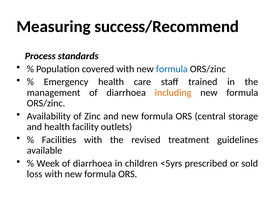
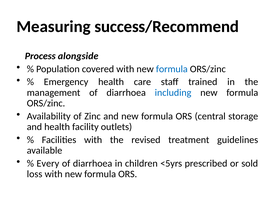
standards: standards -> alongside
including colour: orange -> blue
Week: Week -> Every
